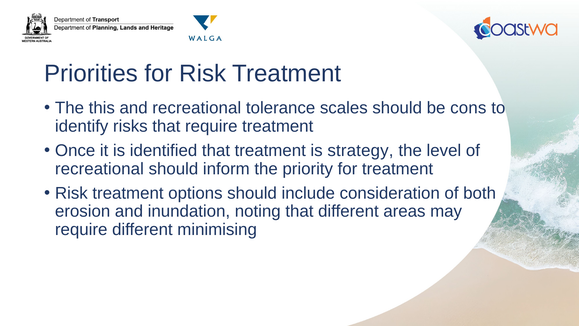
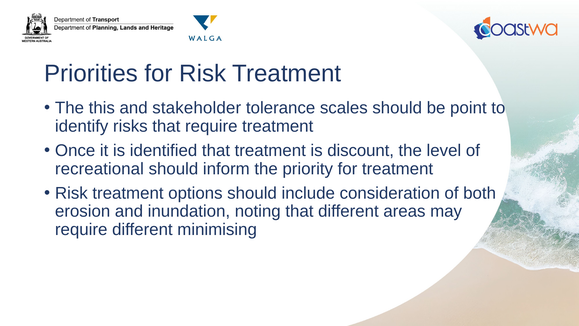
and recreational: recreational -> stakeholder
cons: cons -> point
strategy: strategy -> discount
